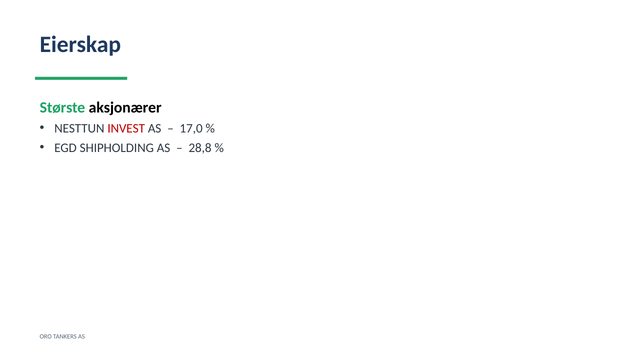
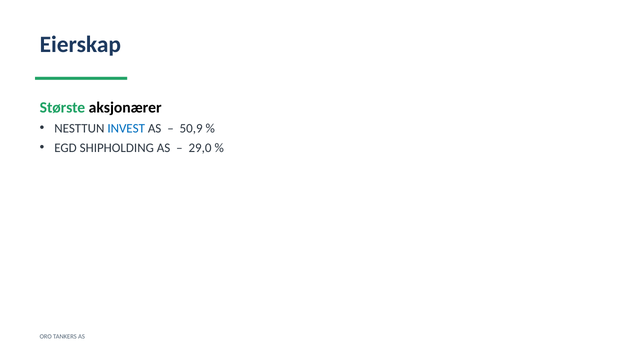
INVEST colour: red -> blue
17,0: 17,0 -> 50,9
28,8: 28,8 -> 29,0
